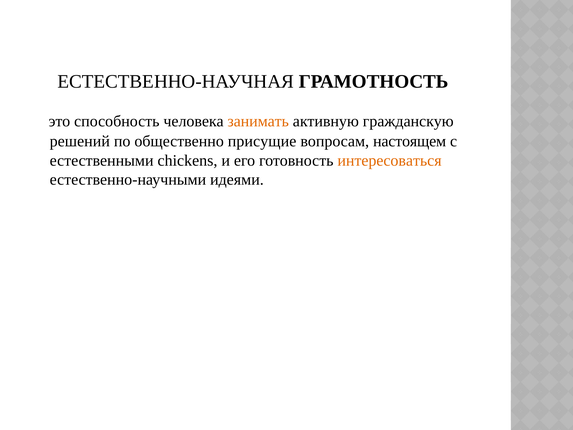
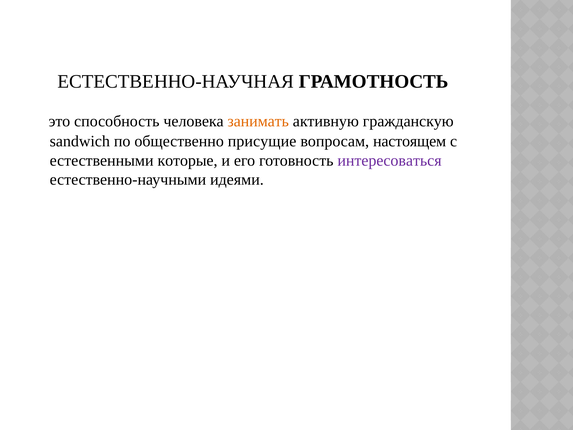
решений: решений -> sandwich
chickens: chickens -> которые
интересоваться colour: orange -> purple
